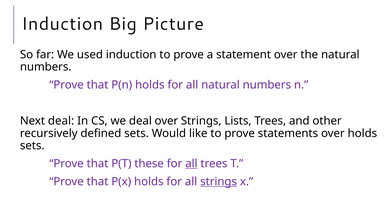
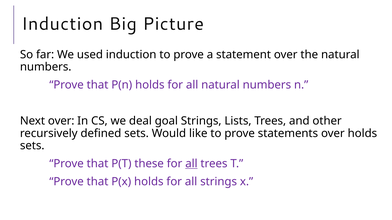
Next deal: deal -> over
deal over: over -> goal
strings at (219, 182) underline: present -> none
